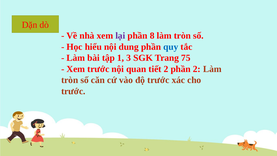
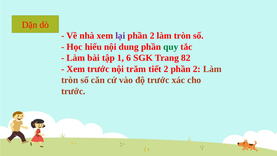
8 at (152, 36): 8 -> 2
quy colour: blue -> green
3: 3 -> 6
75: 75 -> 82
quan: quan -> trăm
